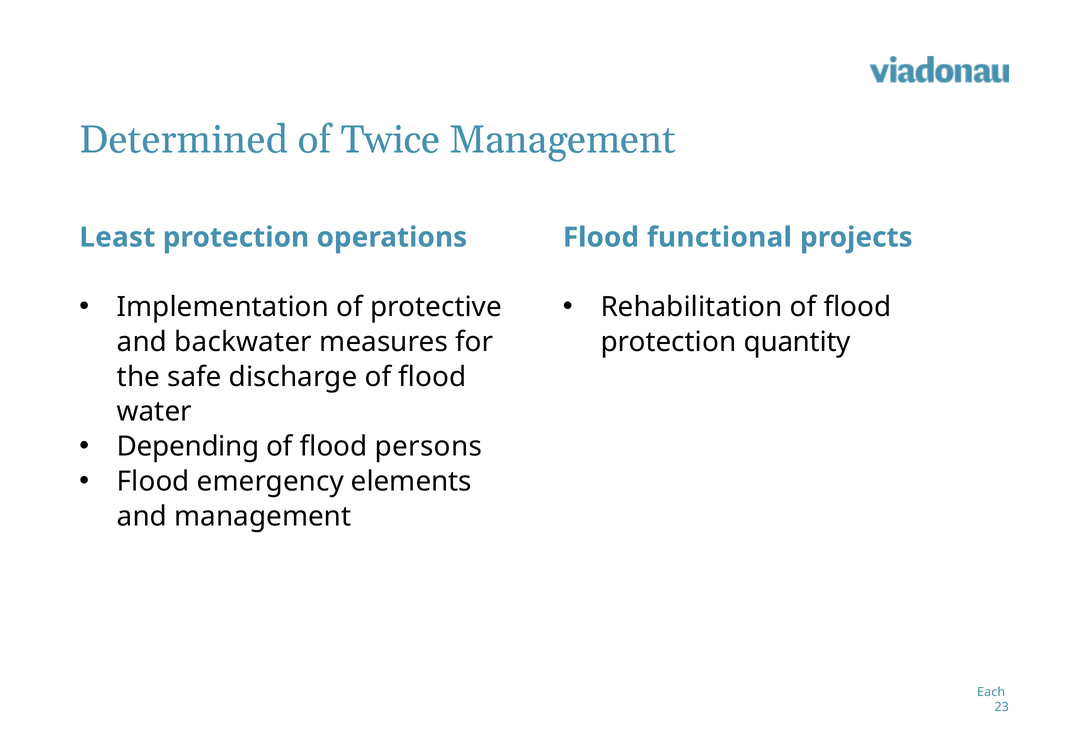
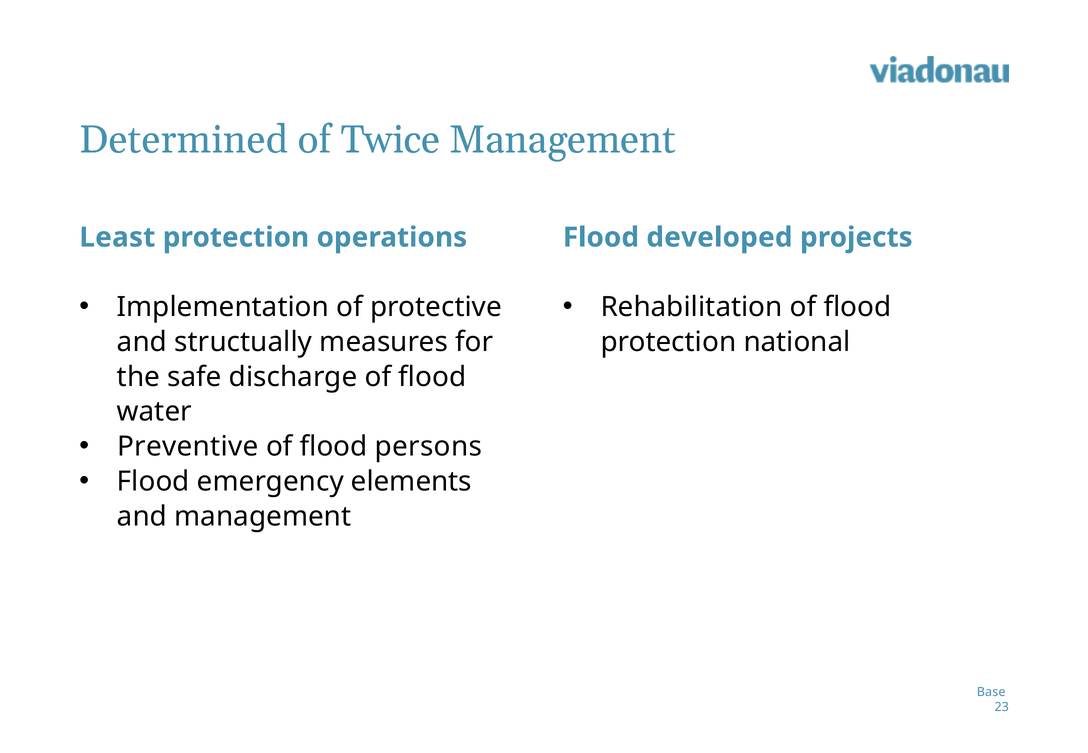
functional: functional -> developed
backwater: backwater -> structually
quantity: quantity -> national
Depending: Depending -> Preventive
Each: Each -> Base
